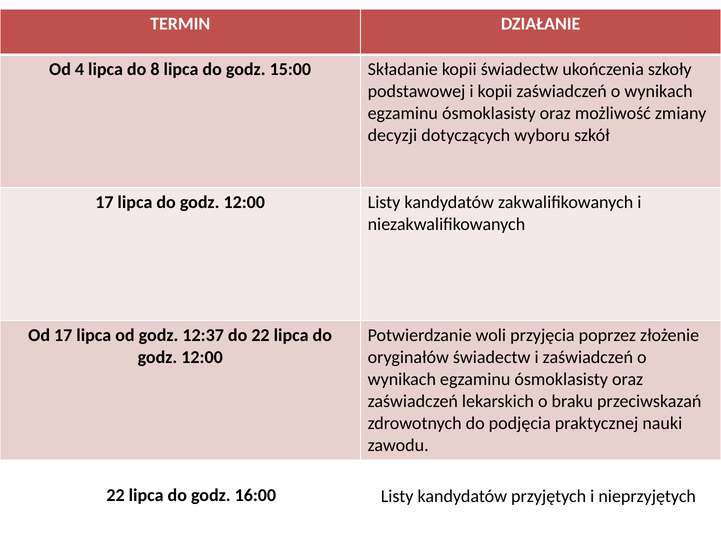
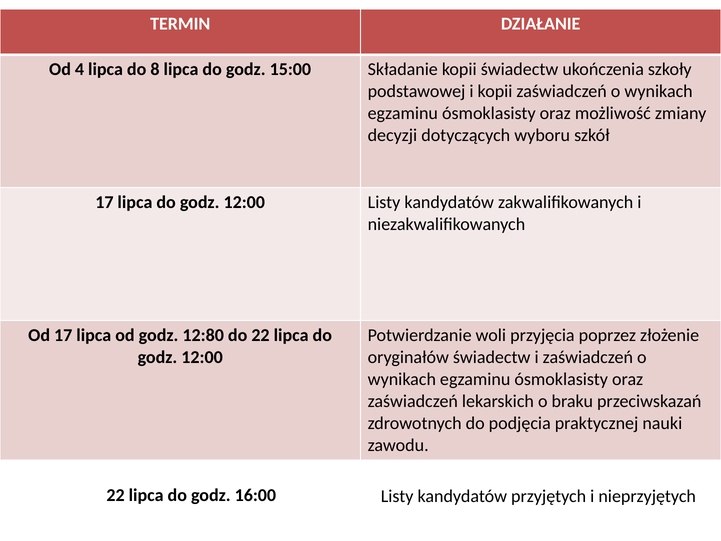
12:37: 12:37 -> 12:80
